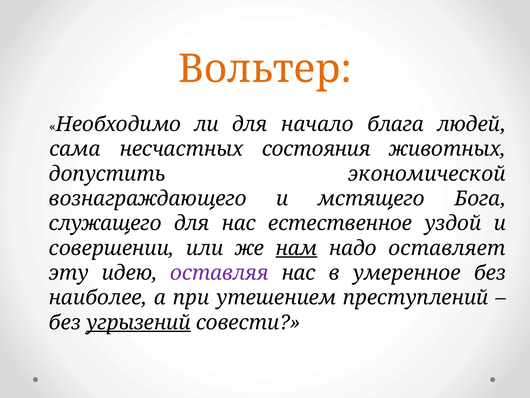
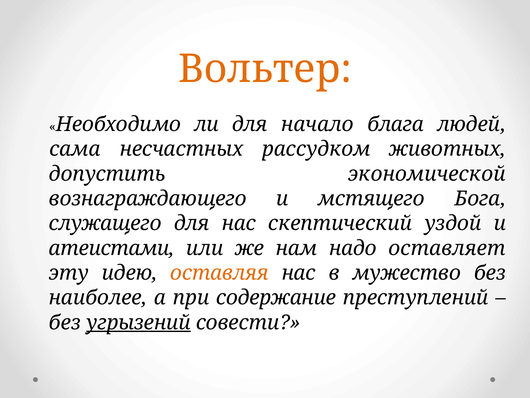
состояния: состояния -> рассудком
естественное: естественное -> скептический
совершении: совершении -> атеистами
нам underline: present -> none
оставляя colour: purple -> orange
умеренное: умеренное -> мужество
утешением: утешением -> содержание
